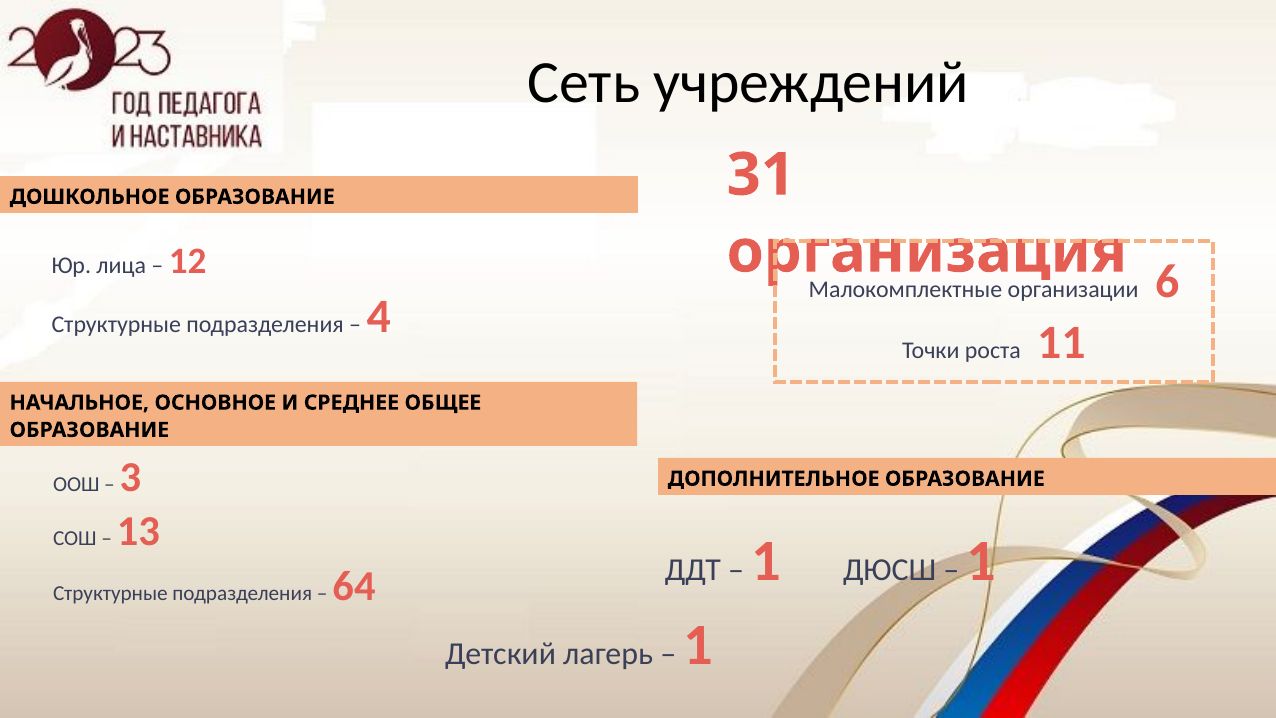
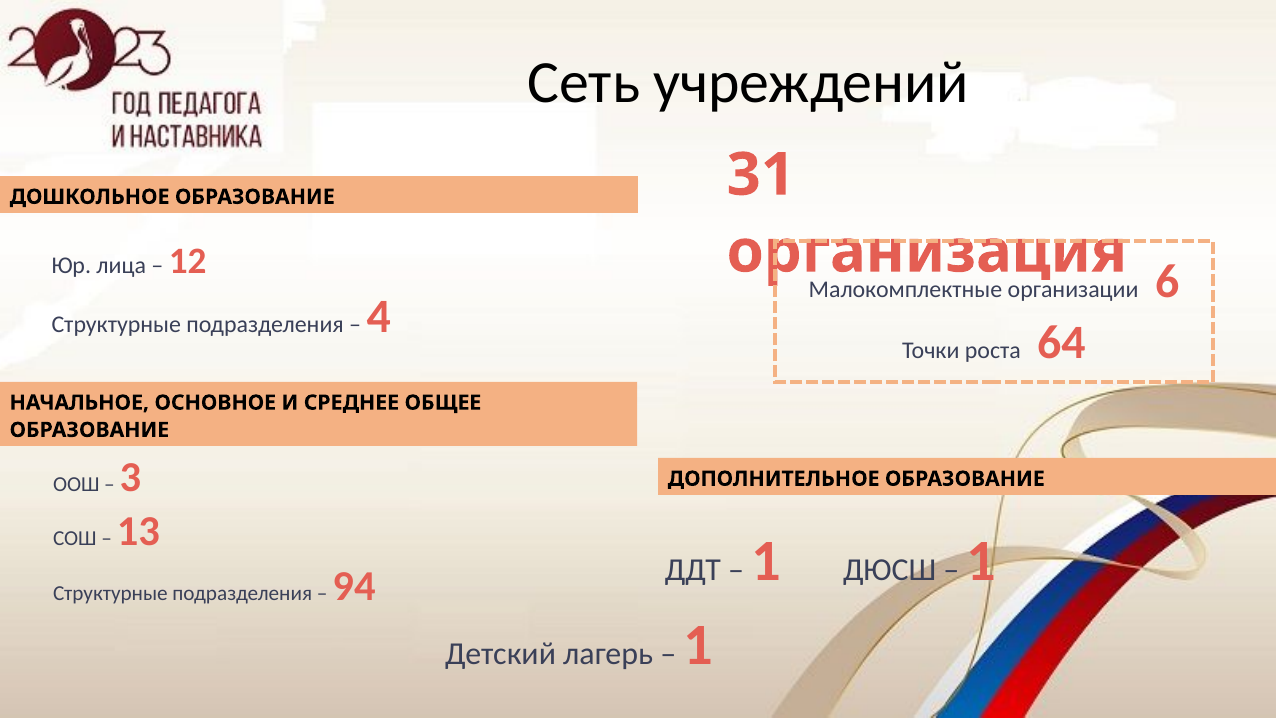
11: 11 -> 64
64: 64 -> 94
